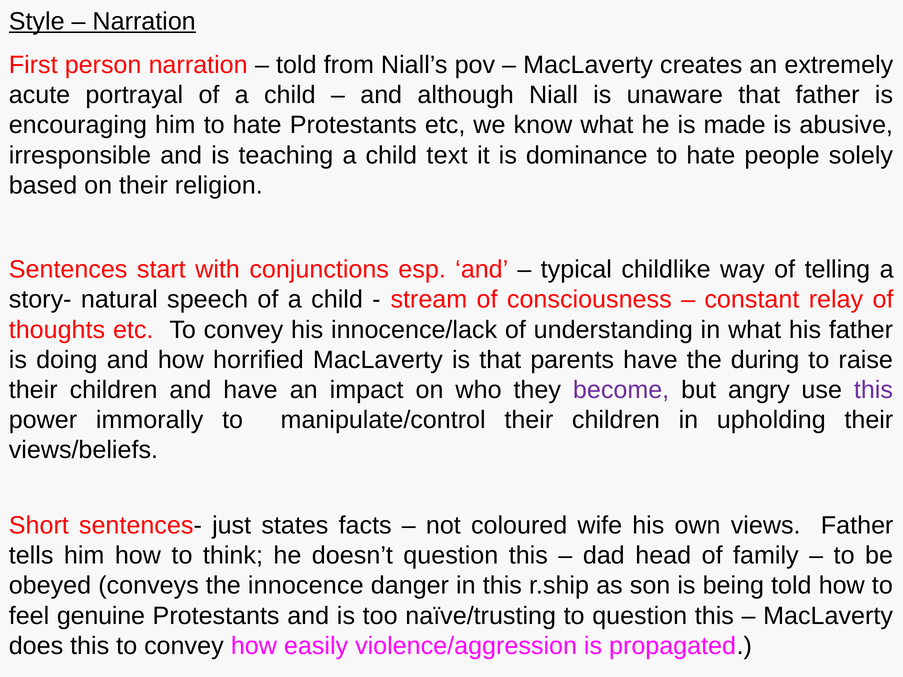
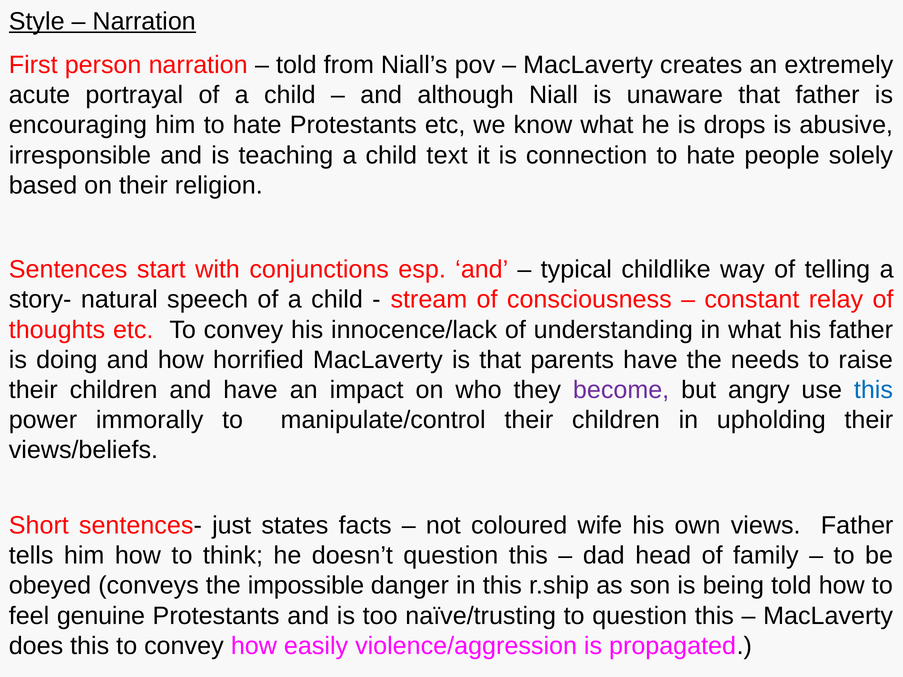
made: made -> drops
dominance: dominance -> connection
during: during -> needs
this at (873, 390) colour: purple -> blue
innocence: innocence -> impossible
